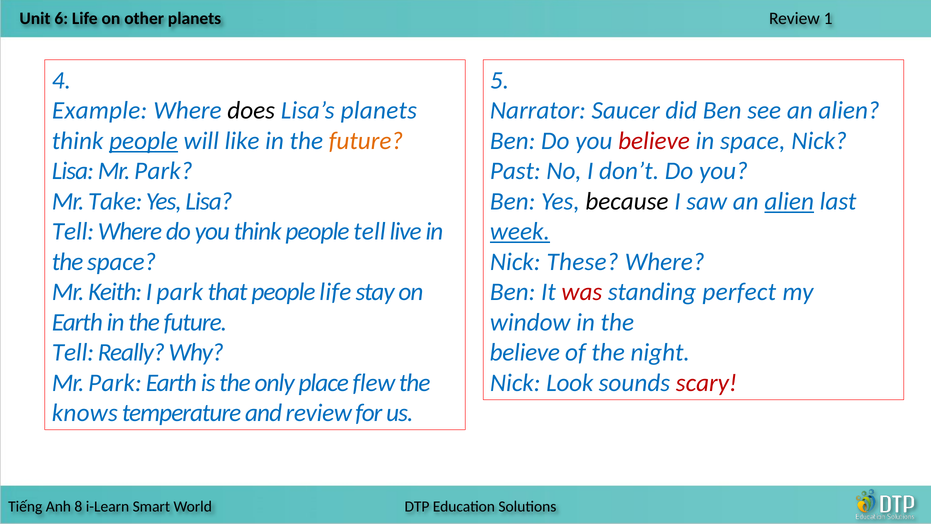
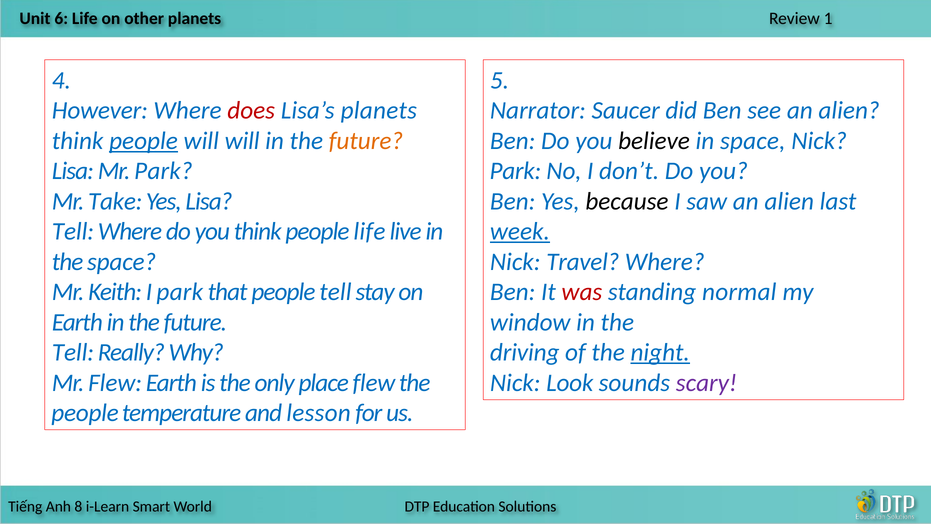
Example: Example -> However
does colour: black -> red
will like: like -> will
believe at (654, 141) colour: red -> black
Past at (515, 171): Past -> Park
alien at (789, 201) underline: present -> none
people tell: tell -> life
These: These -> Travel
people life: life -> tell
perfect: perfect -> normal
believe at (525, 352): believe -> driving
night underline: none -> present
Park at (115, 383): Park -> Flew
scary colour: red -> purple
knows at (85, 413): knows -> people
and review: review -> lesson
